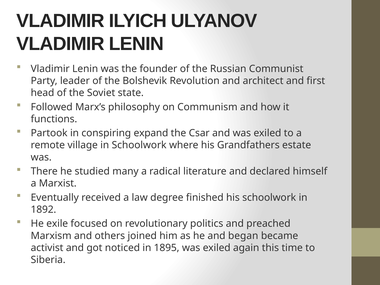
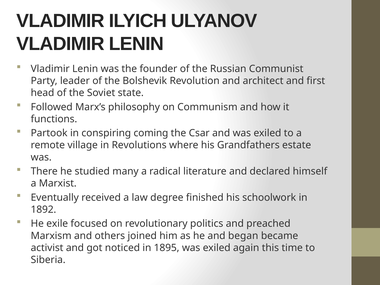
expand: expand -> coming
in Schoolwork: Schoolwork -> Revolutions
